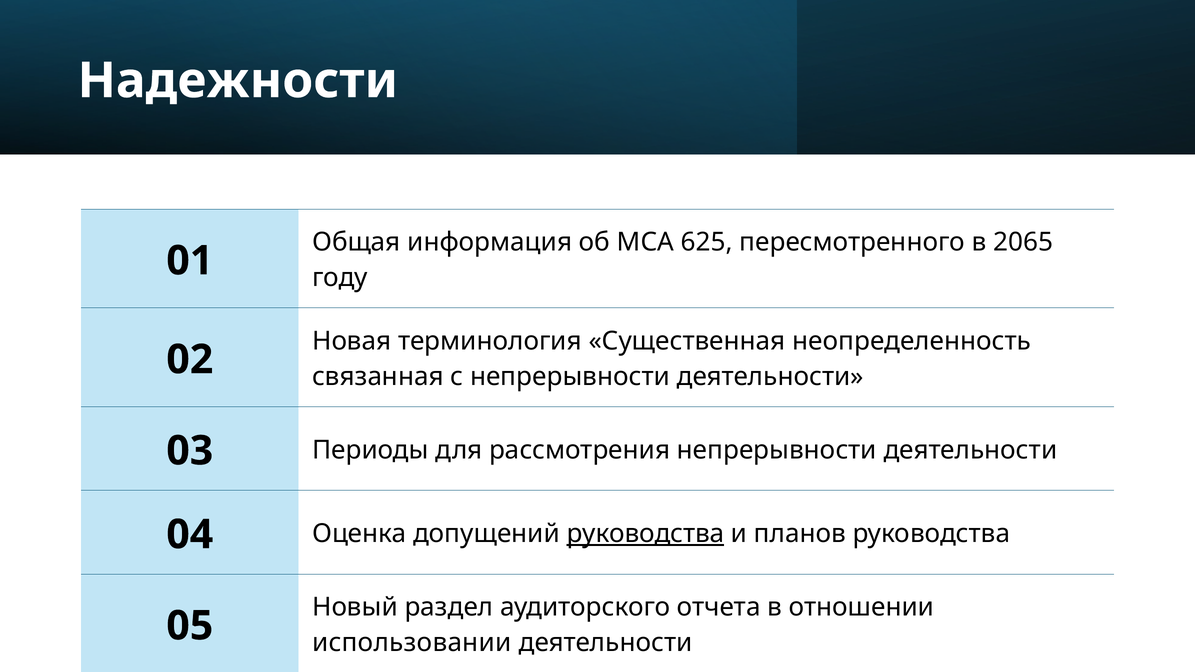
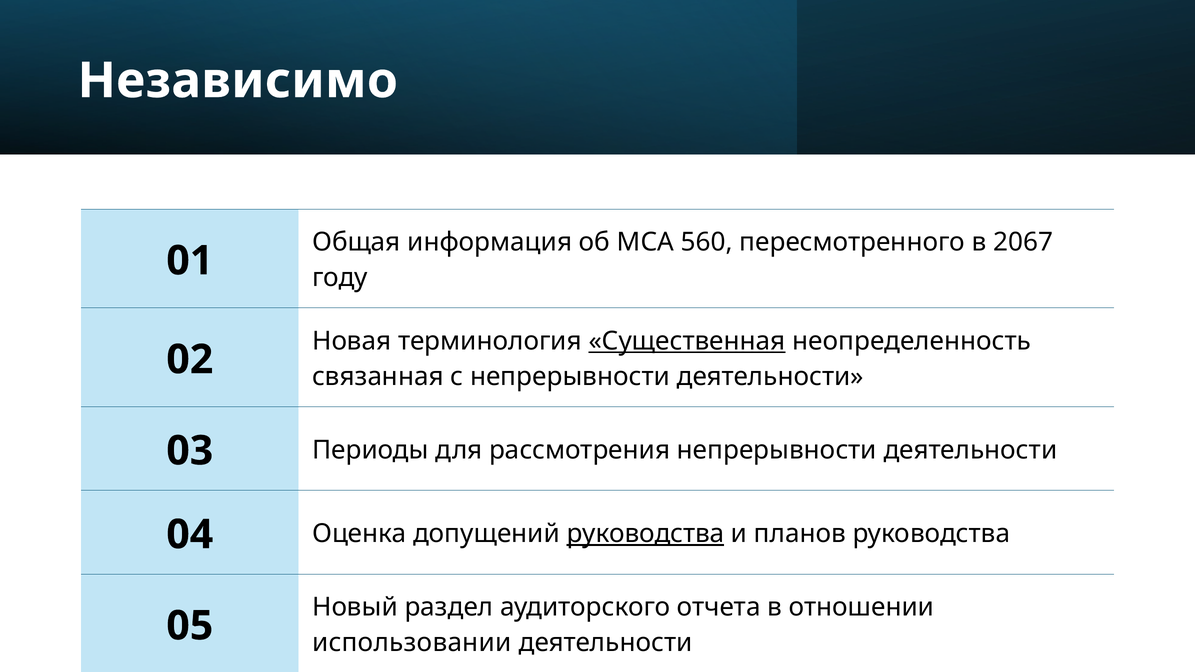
Надежности: Надежности -> Независимо
625: 625 -> 560
2065: 2065 -> 2067
Существенная underline: none -> present
